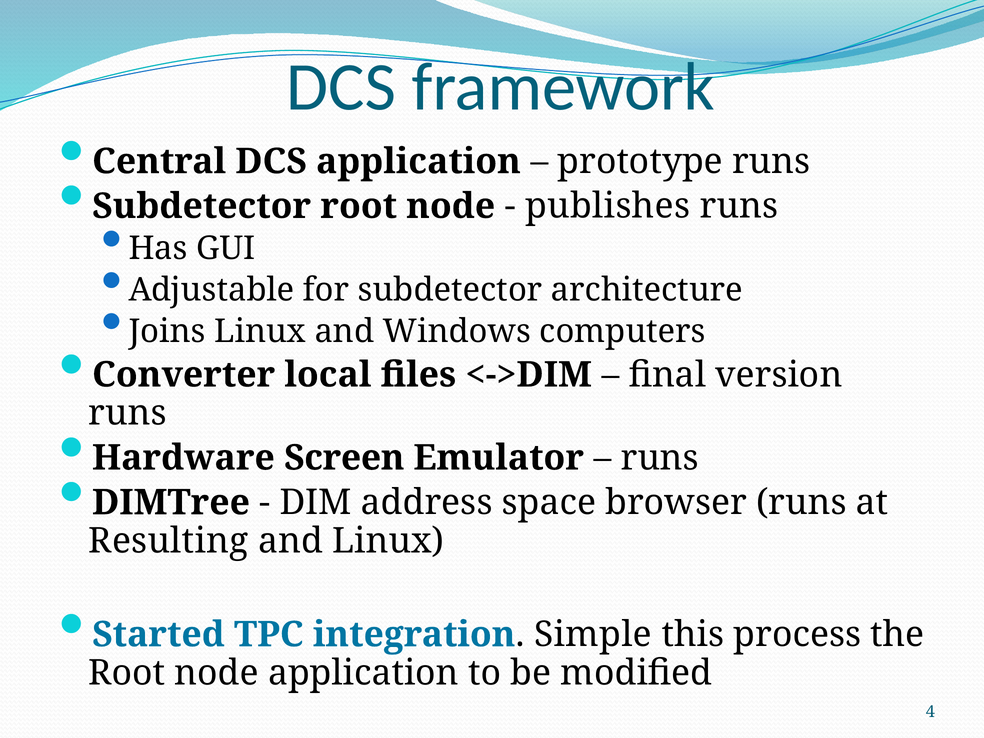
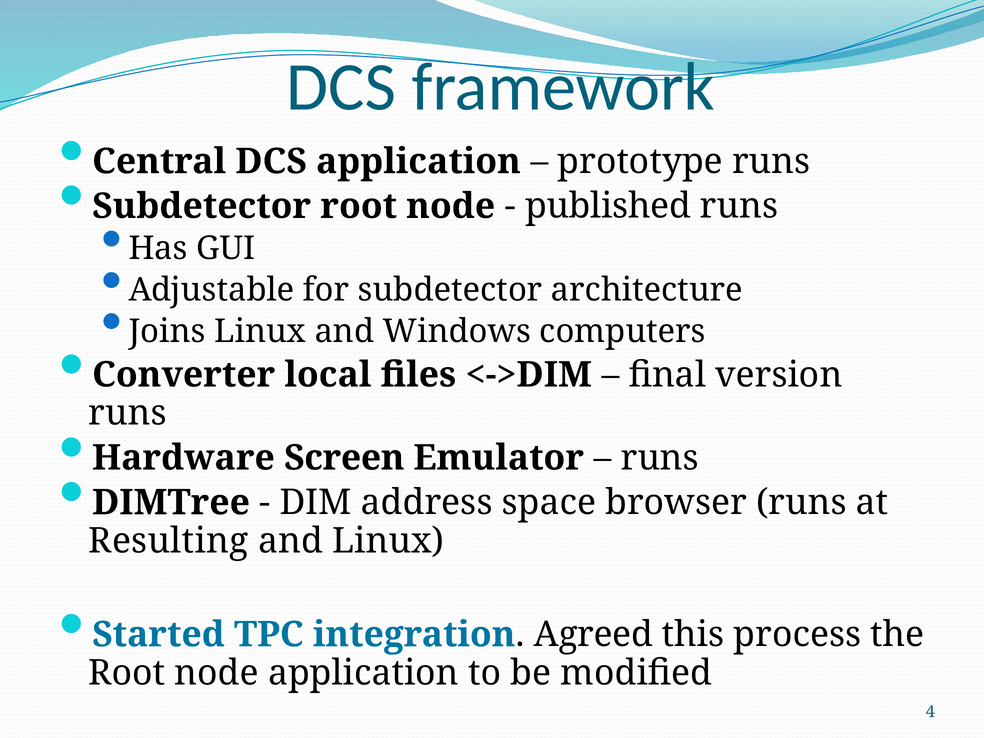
publishes: publishes -> published
Simple: Simple -> Agreed
